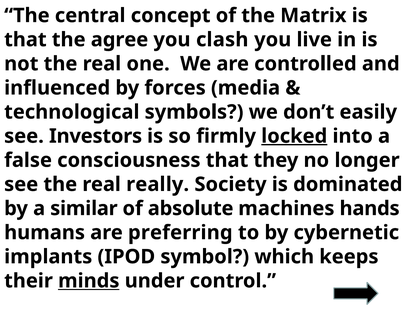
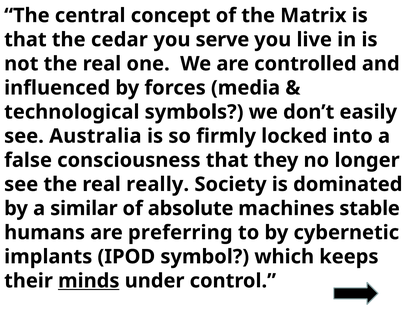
agree: agree -> cedar
clash: clash -> serve
Investors: Investors -> Australia
locked underline: present -> none
hands: hands -> stable
